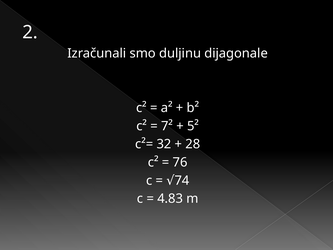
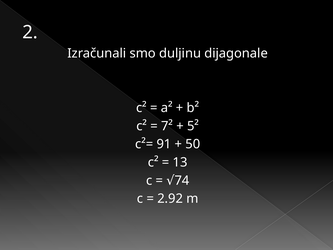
32: 32 -> 91
28: 28 -> 50
76: 76 -> 13
4.83: 4.83 -> 2.92
